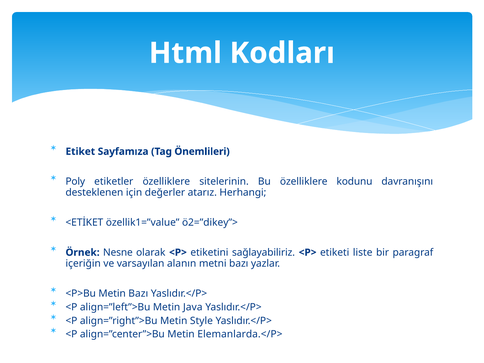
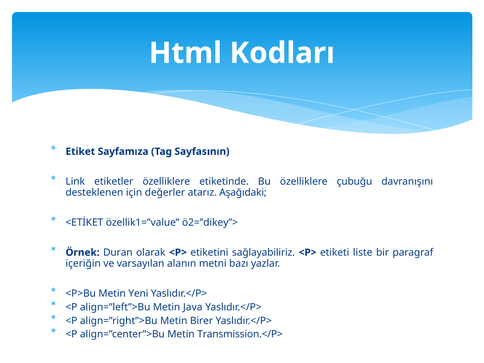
Önemlileri: Önemlileri -> Sayfasının
Poly: Poly -> Link
sitelerinin: sitelerinin -> etiketinde
kodunu: kodunu -> çubuğu
Herhangi: Herhangi -> Aşağıdaki
Nesne: Nesne -> Duran
Metin Bazı: Bazı -> Yeni
Style: Style -> Birer
Elemanlarda.</P>: Elemanlarda.</P> -> Transmission.</P>
